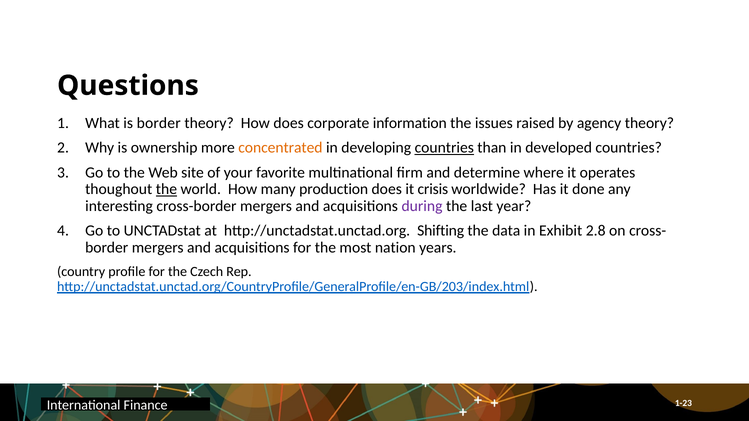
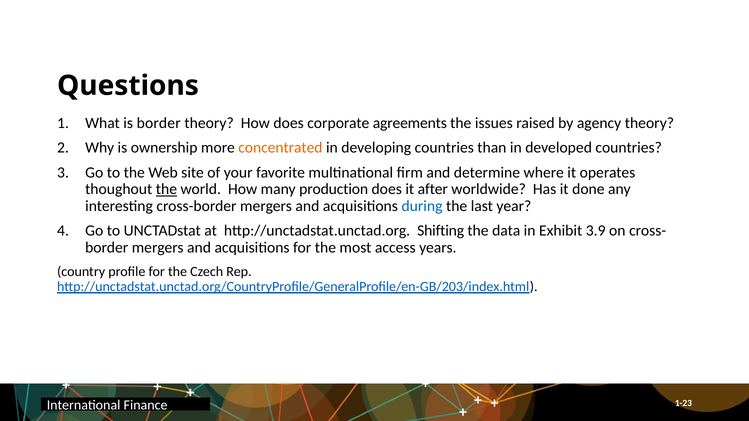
information: information -> agreements
countries at (444, 148) underline: present -> none
crisis: crisis -> after
during colour: purple -> blue
2.8: 2.8 -> 3.9
nation: nation -> access
